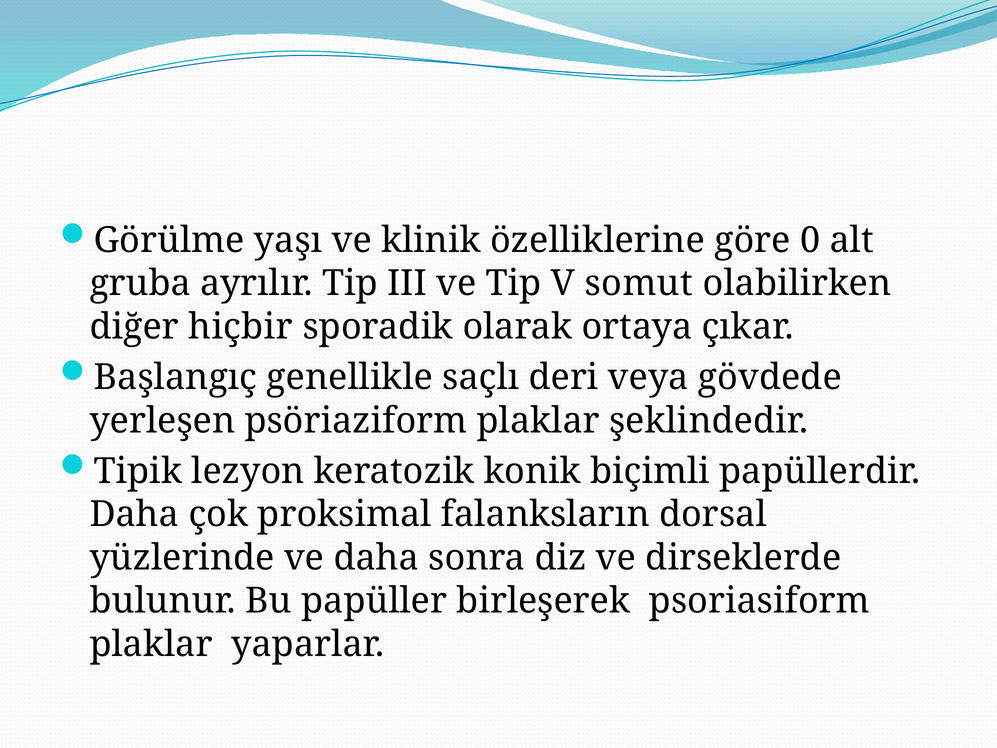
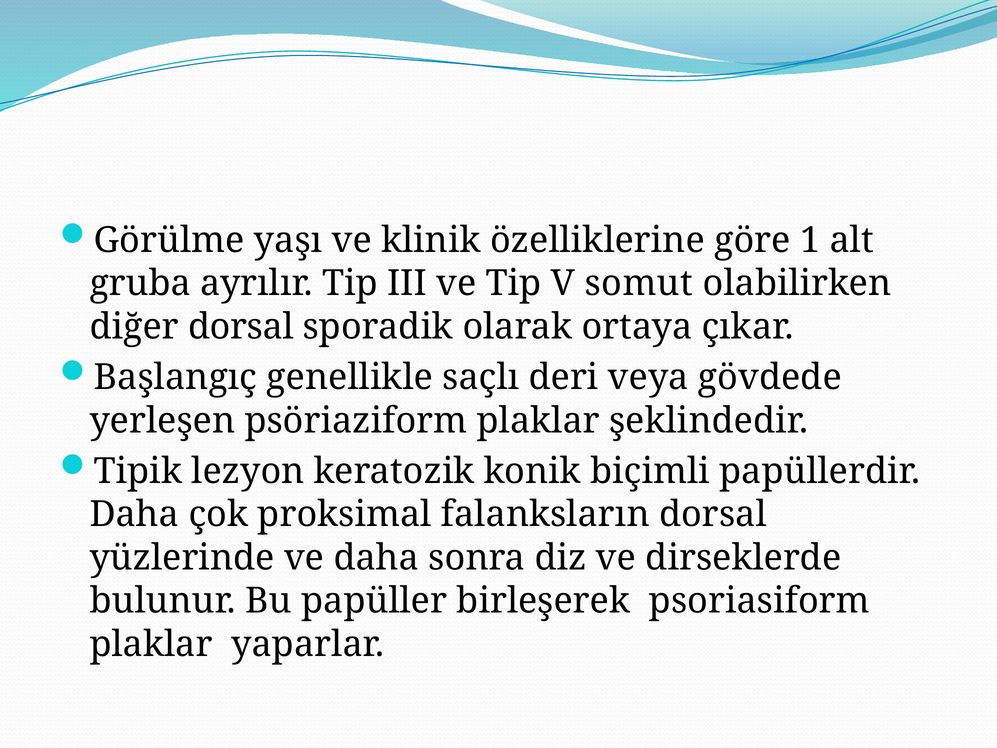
0: 0 -> 1
diğer hiçbir: hiçbir -> dorsal
